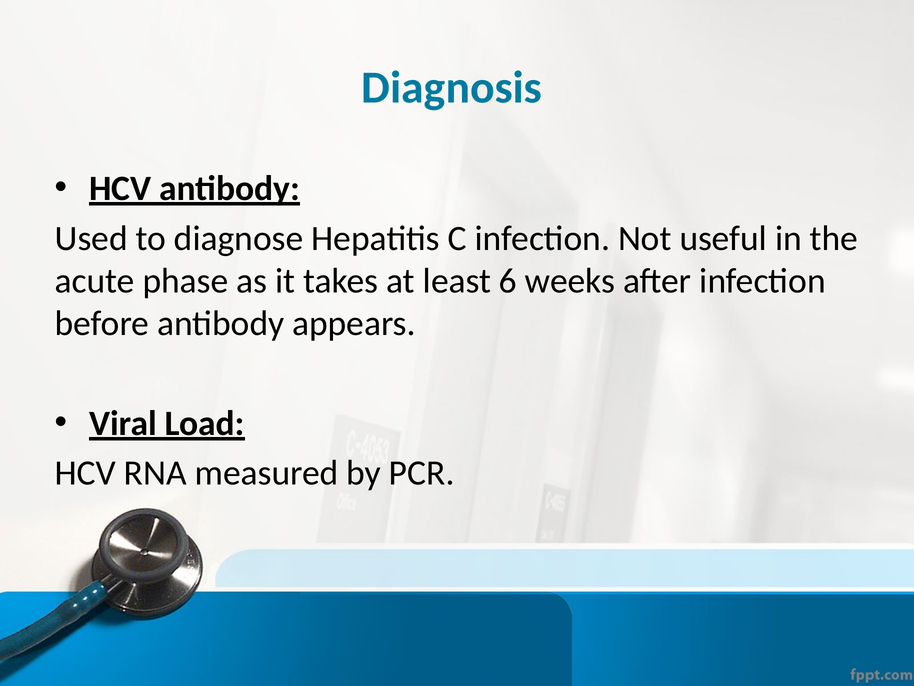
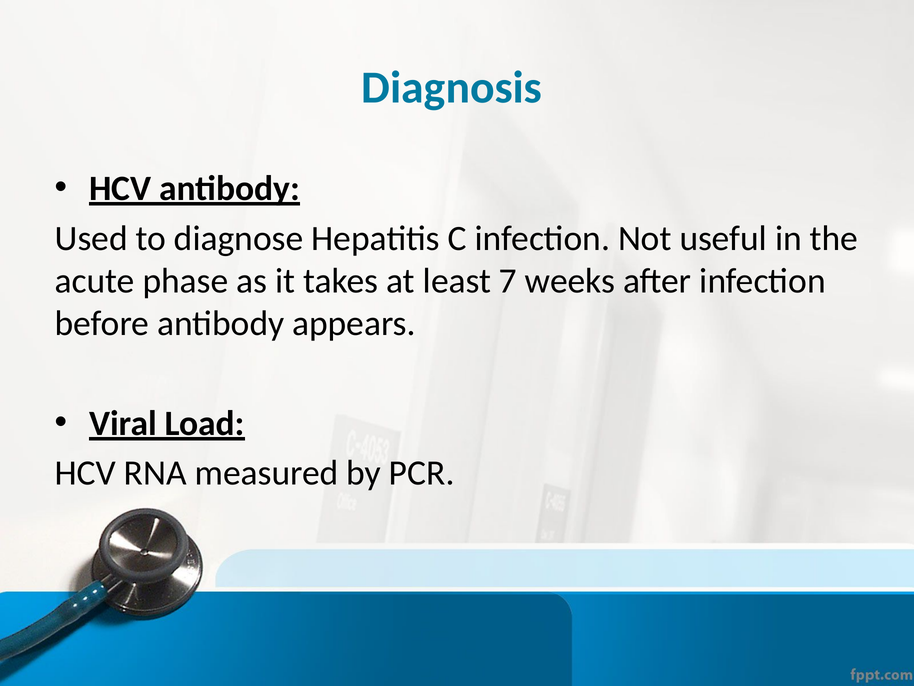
6: 6 -> 7
